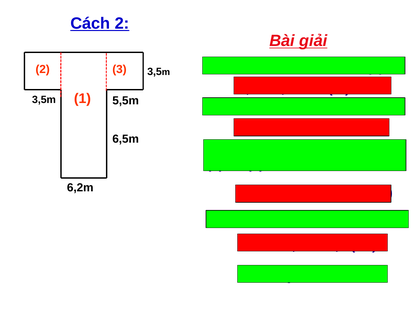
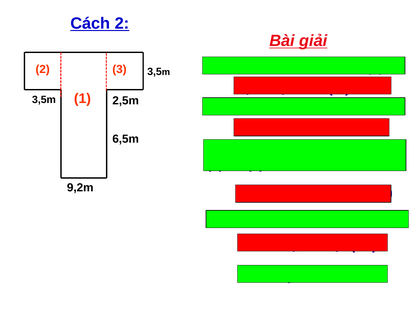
5,5m: 5,5m -> 2,5m
6,2m: 6,2m -> 9,2m
